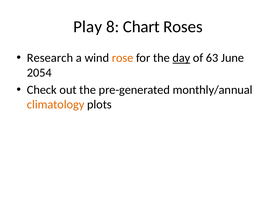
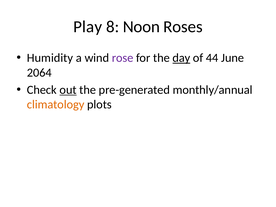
Chart: Chart -> Noon
Research: Research -> Humidity
rose colour: orange -> purple
63: 63 -> 44
2054: 2054 -> 2064
out underline: none -> present
